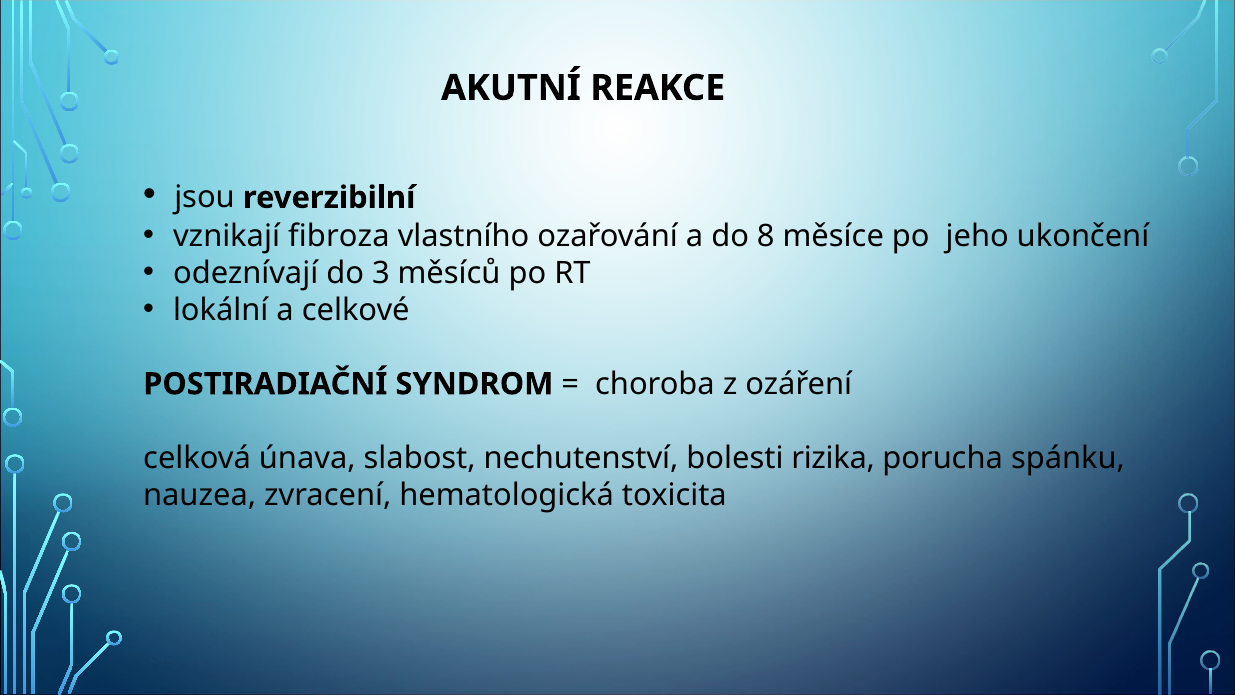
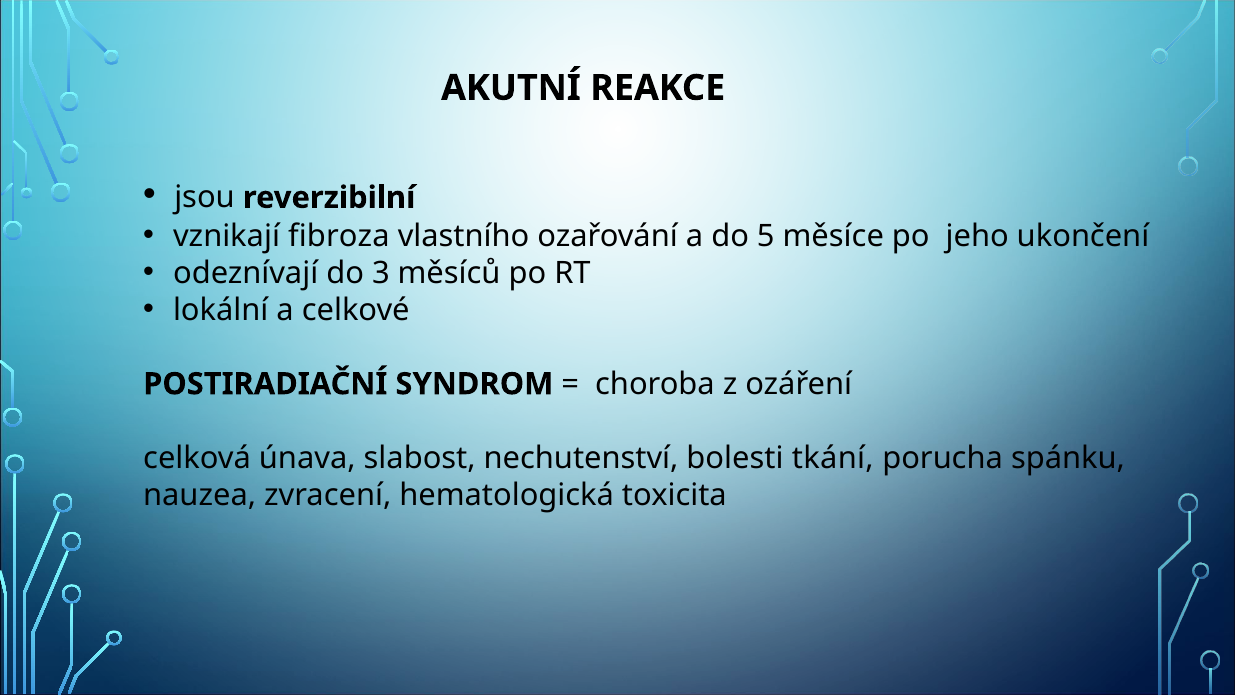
8: 8 -> 5
rizika: rizika -> tkání
